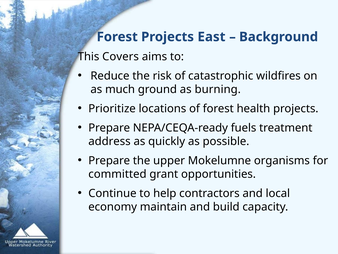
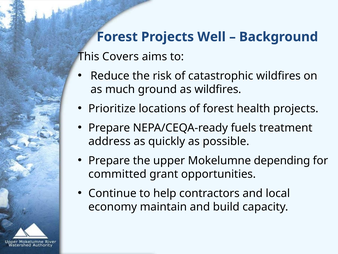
East: East -> Well
as burning: burning -> wildfires
organisms: organisms -> depending
